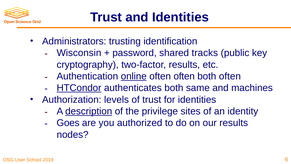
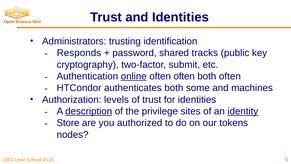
Wisconsin: Wisconsin -> Responds
two-factor results: results -> submit
HTCondor underline: present -> none
same: same -> some
identity underline: none -> present
Goes: Goes -> Store
our results: results -> tokens
